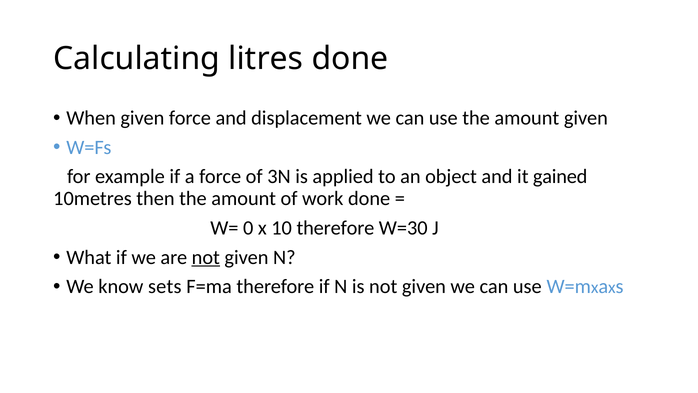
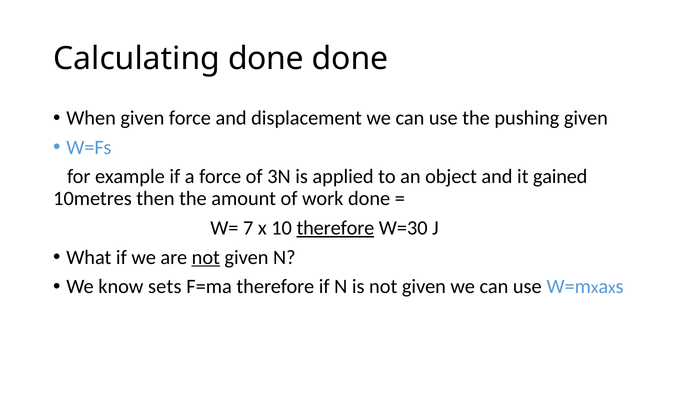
Calculating litres: litres -> done
use the amount: amount -> pushing
0: 0 -> 7
therefore at (335, 228) underline: none -> present
